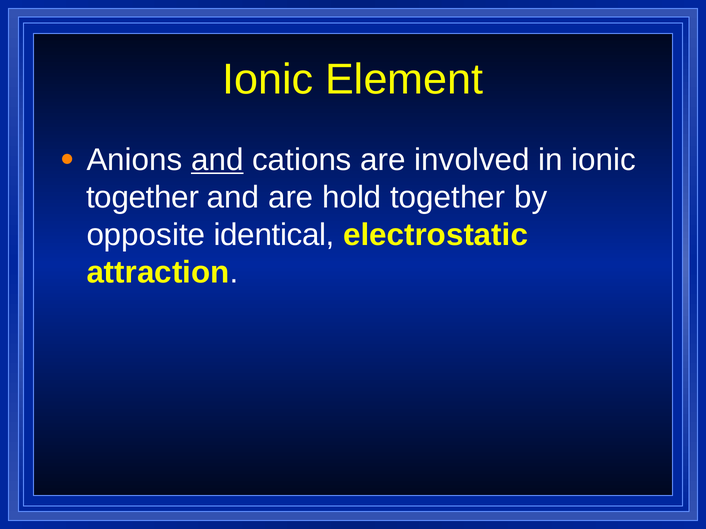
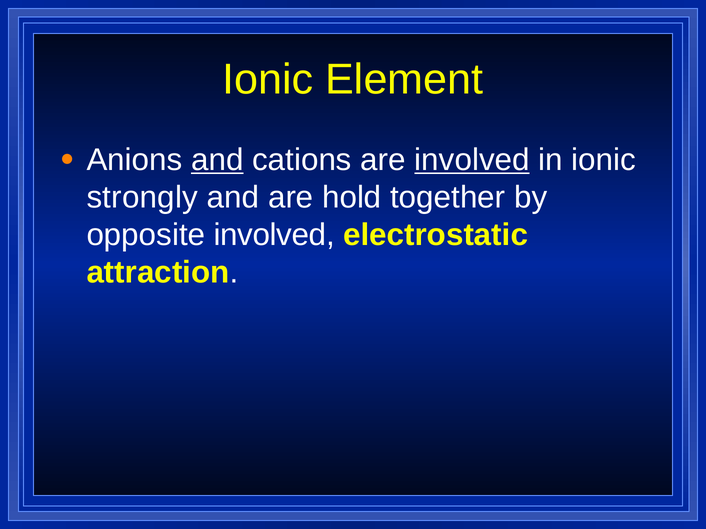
involved at (472, 160) underline: none -> present
together at (143, 198): together -> strongly
opposite identical: identical -> involved
